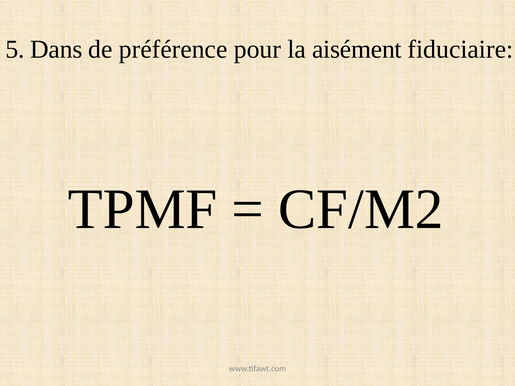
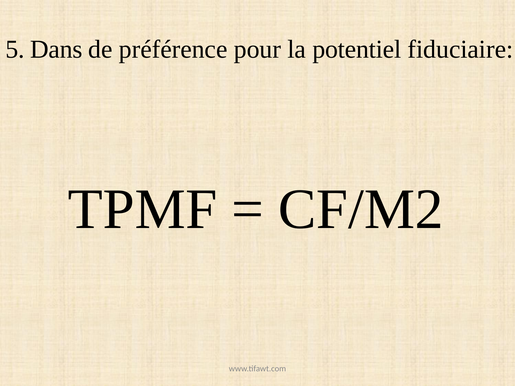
aisément: aisément -> potentiel
